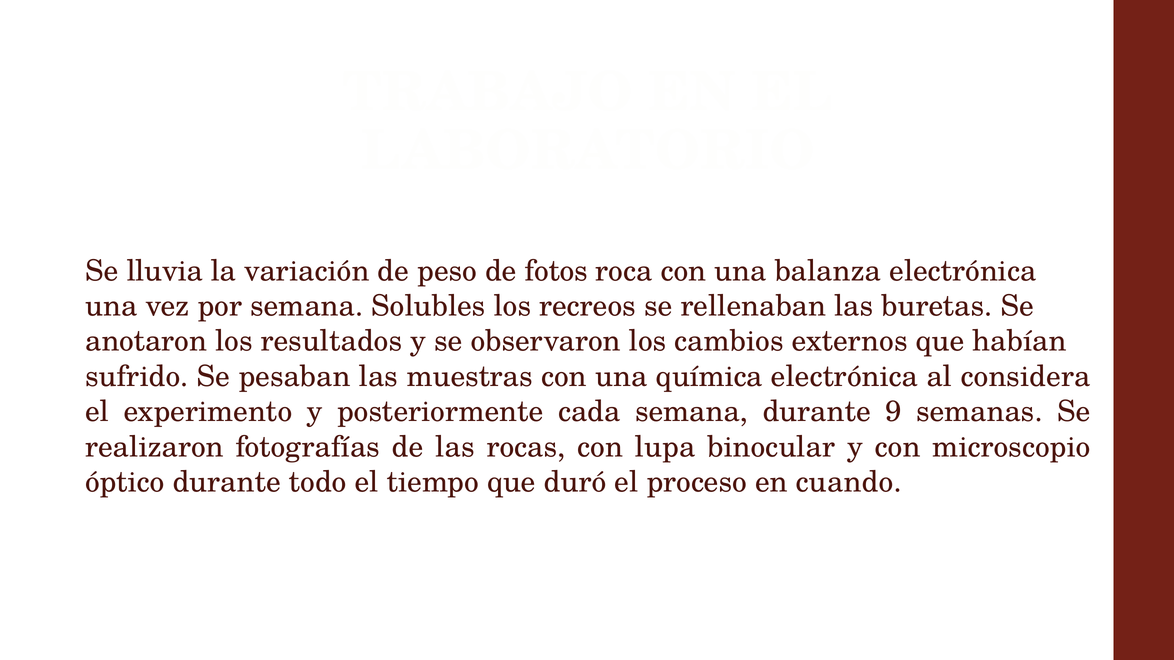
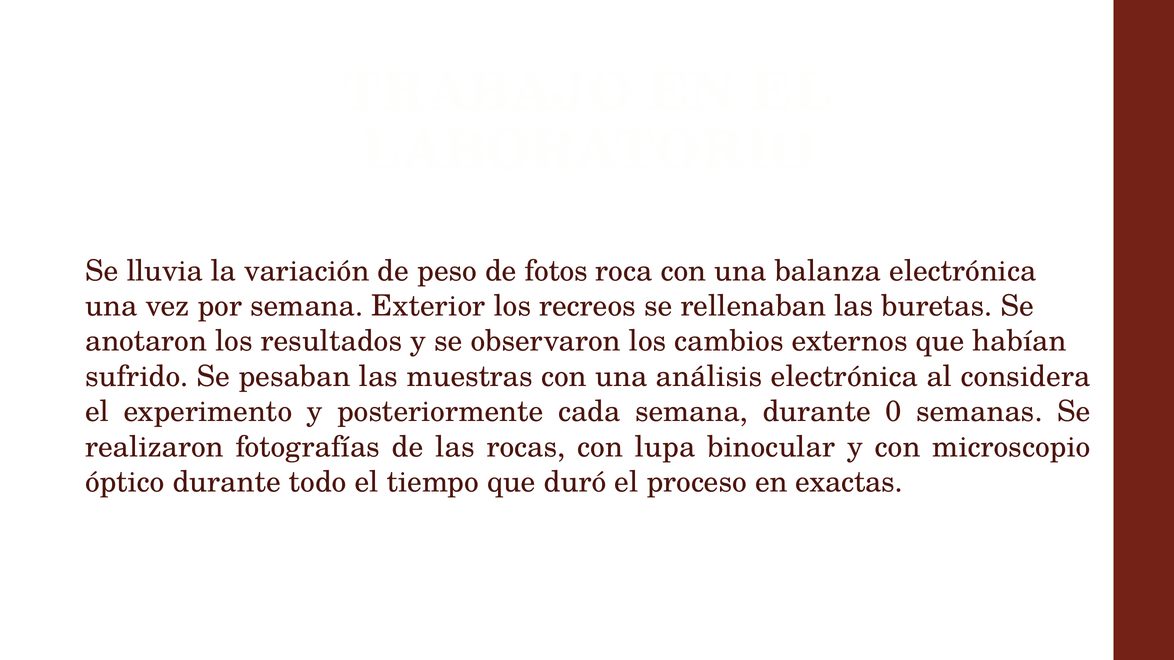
Solubles: Solubles -> Exterior
química: química -> análisis
9: 9 -> 0
cuando: cuando -> exactas
